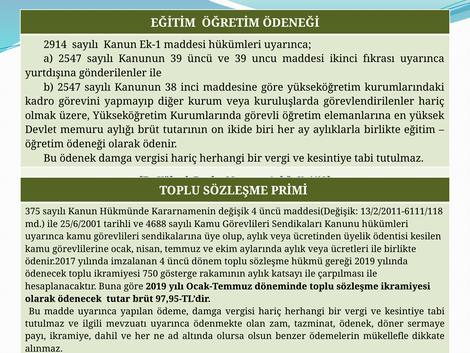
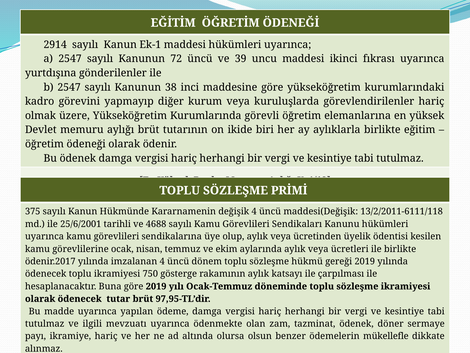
Kanunun 39: 39 -> 72
ikramiye dahil: dahil -> hariç
